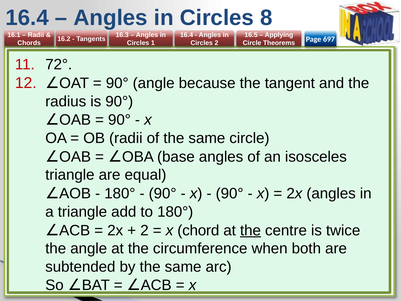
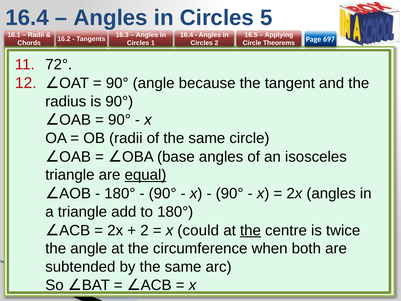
8: 8 -> 5
equal underline: none -> present
chord: chord -> could
